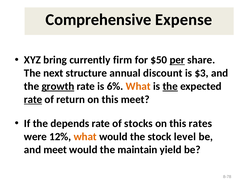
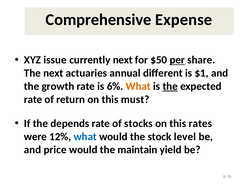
bring: bring -> issue
currently firm: firm -> next
structure: structure -> actuaries
discount: discount -> different
$3: $3 -> $1
growth underline: present -> none
rate at (33, 99) underline: present -> none
this meet: meet -> must
what at (85, 136) colour: orange -> blue
and meet: meet -> price
